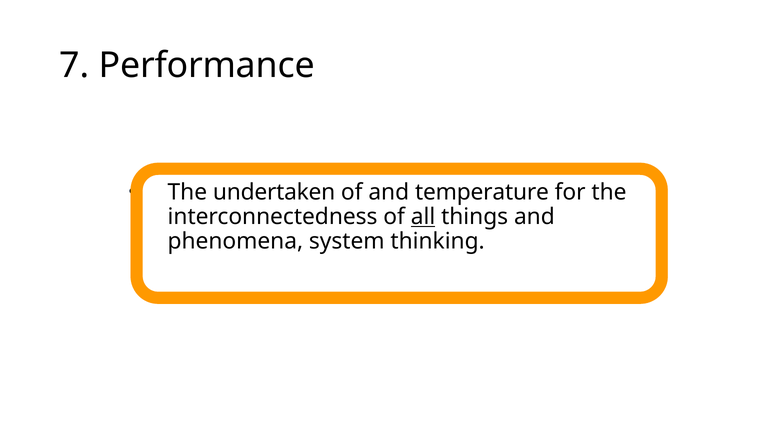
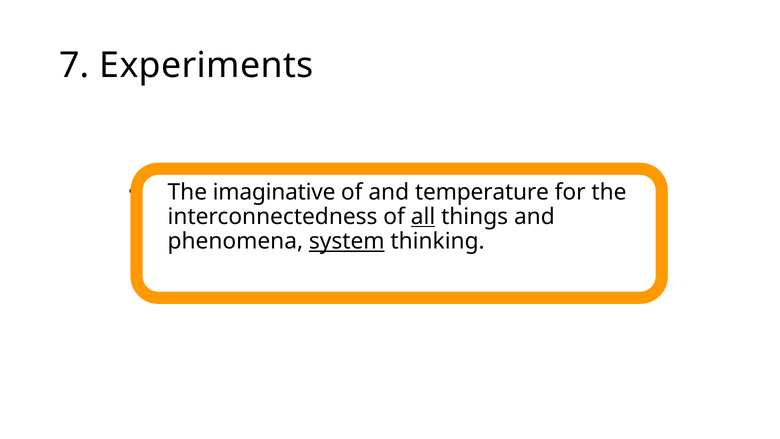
Performance: Performance -> Experiments
undertaken: undertaken -> imaginative
system underline: none -> present
